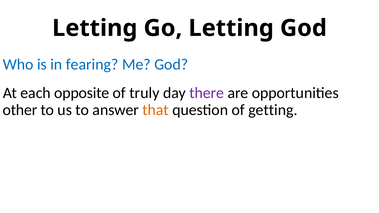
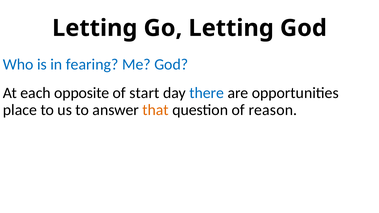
truly: truly -> start
there colour: purple -> blue
other: other -> place
getting: getting -> reason
